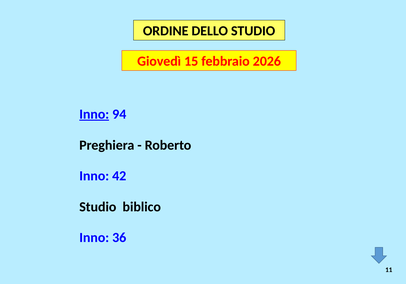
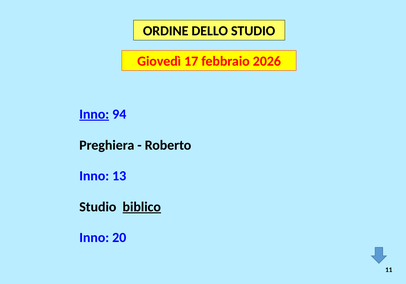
15: 15 -> 17
42: 42 -> 13
biblico underline: none -> present
36: 36 -> 20
